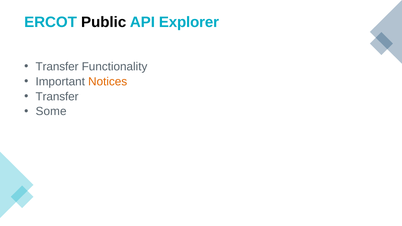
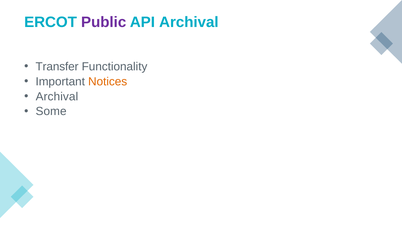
Public colour: black -> purple
API Explorer: Explorer -> Archival
Transfer at (57, 97): Transfer -> Archival
